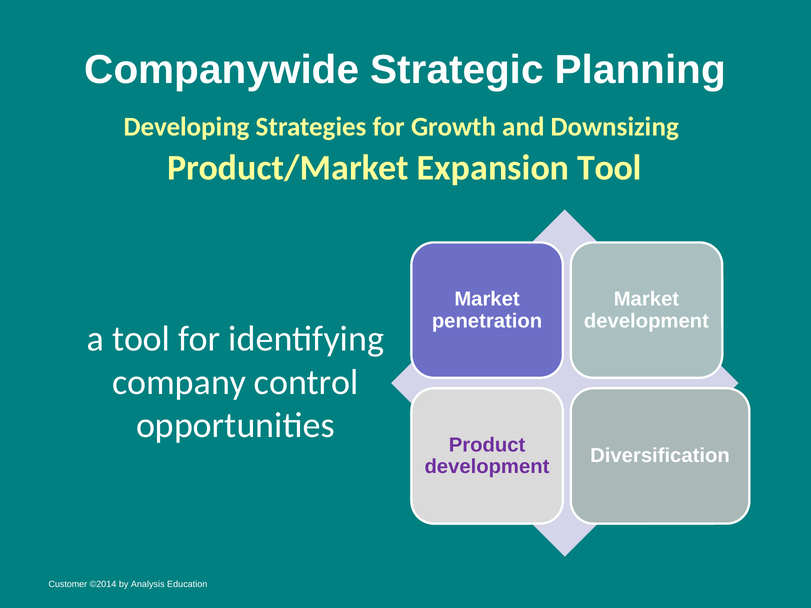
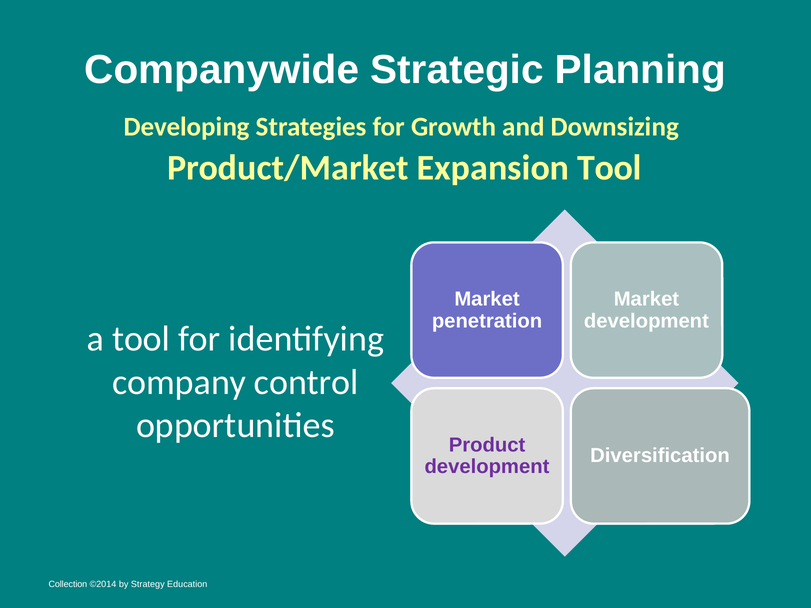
Customer: Customer -> Collection
Analysis: Analysis -> Strategy
